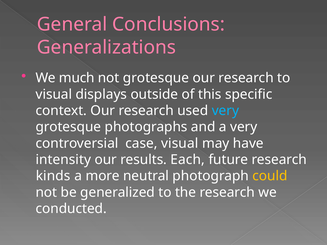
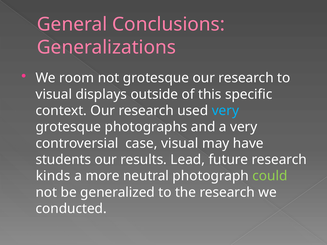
much: much -> room
intensity: intensity -> students
Each: Each -> Lead
could colour: yellow -> light green
